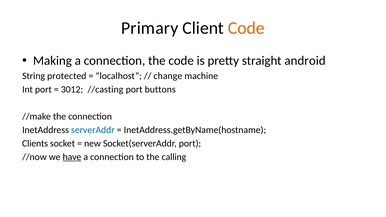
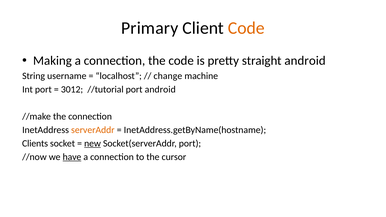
protected: protected -> username
//casting: //casting -> //tutorial
port buttons: buttons -> android
serverAddr colour: blue -> orange
new underline: none -> present
calling: calling -> cursor
